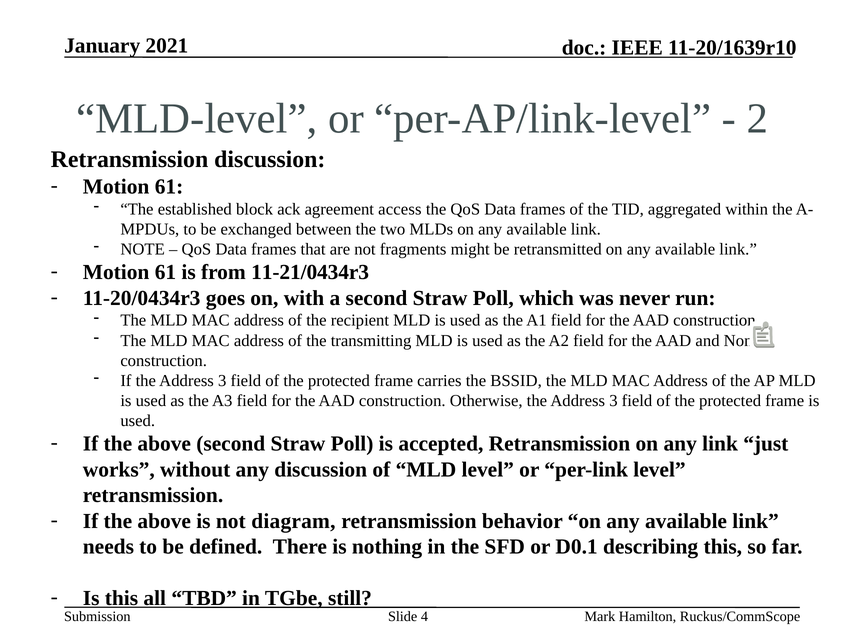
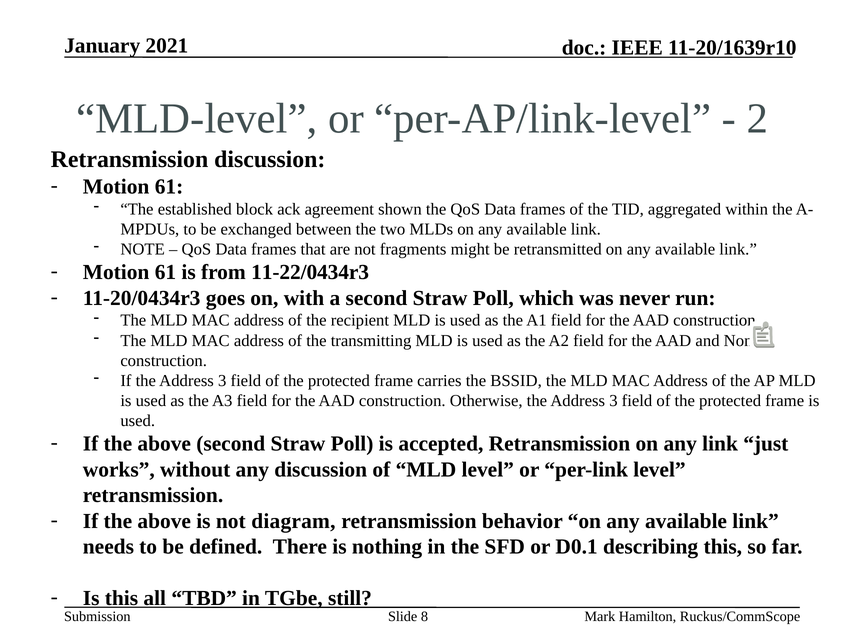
access: access -> shown
11-21/0434r3: 11-21/0434r3 -> 11-22/0434r3
4: 4 -> 8
